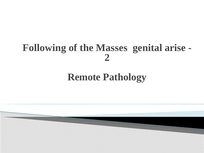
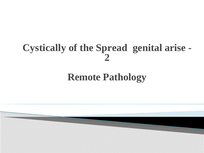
Following: Following -> Cystically
Masses: Masses -> Spread
